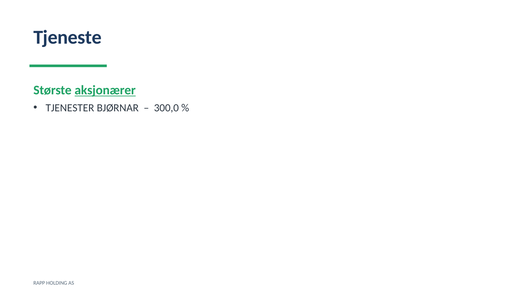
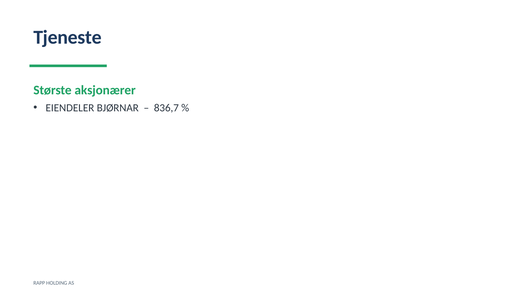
aksjonærer underline: present -> none
TJENESTER: TJENESTER -> EIENDELER
300,0: 300,0 -> 836,7
